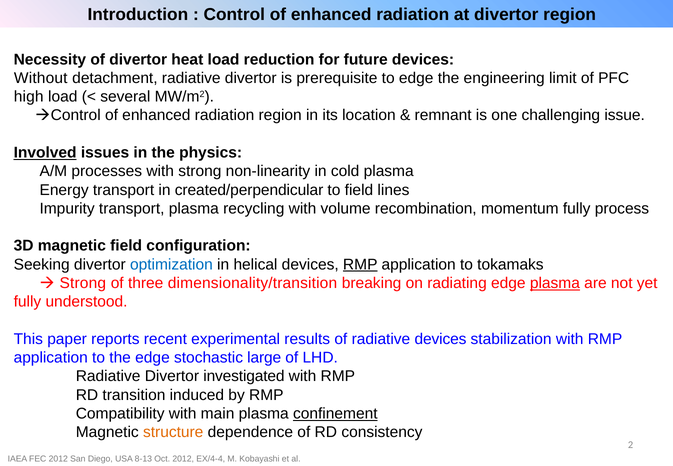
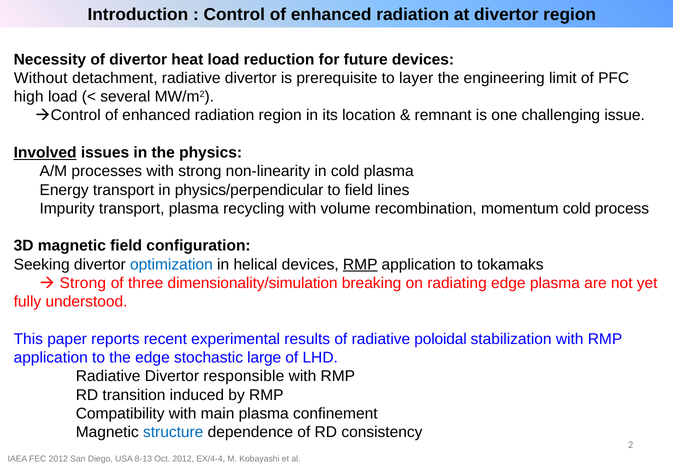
to edge: edge -> layer
created/perpendicular: created/perpendicular -> physics/perpendicular
momentum fully: fully -> cold
dimensionality/transition: dimensionality/transition -> dimensionality/simulation
plasma at (555, 283) underline: present -> none
radiative devices: devices -> poloidal
investigated: investigated -> responsible
confinement underline: present -> none
structure colour: orange -> blue
